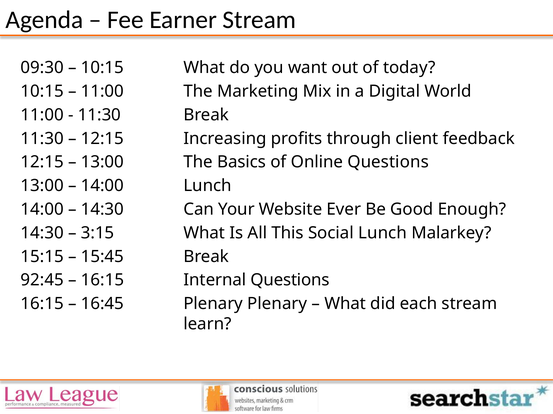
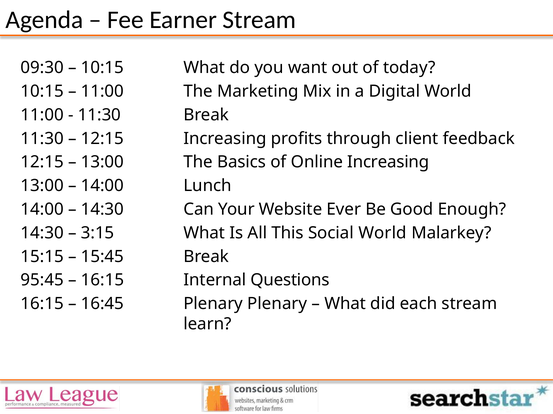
Online Questions: Questions -> Increasing
Social Lunch: Lunch -> World
92:45: 92:45 -> 95:45
